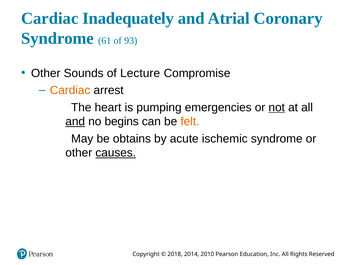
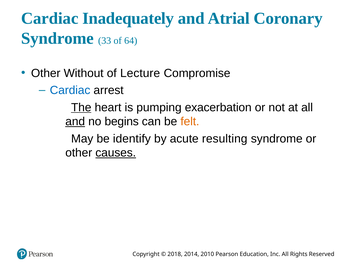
61: 61 -> 33
93: 93 -> 64
Sounds: Sounds -> Without
Cardiac at (70, 90) colour: orange -> blue
The underline: none -> present
emergencies: emergencies -> exacerbation
not underline: present -> none
obtains: obtains -> identify
ischemic: ischemic -> resulting
